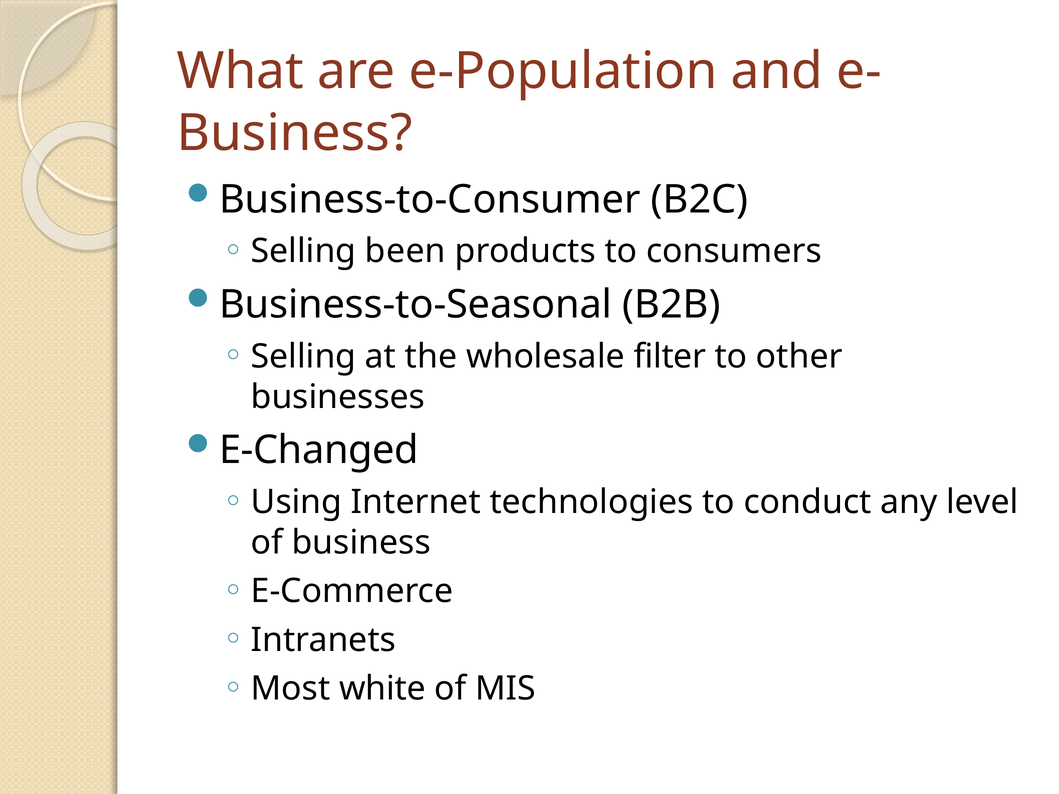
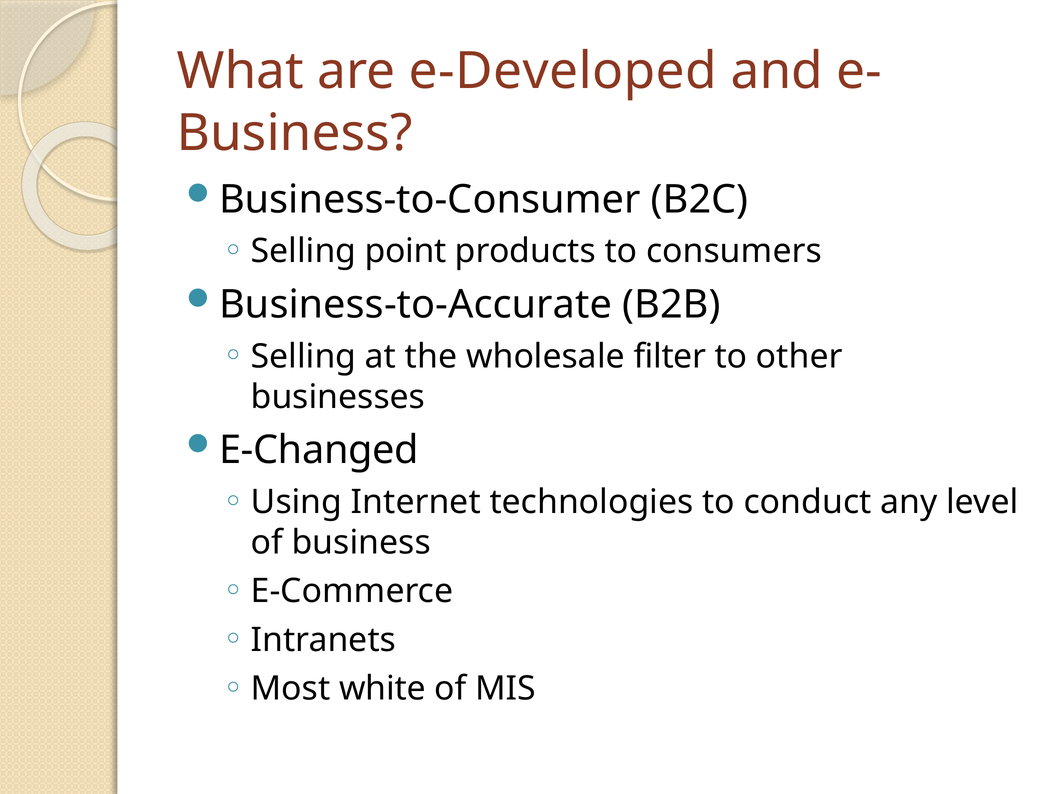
e-Population: e-Population -> e-Developed
been: been -> point
Business-to-Seasonal: Business-to-Seasonal -> Business-to-Accurate
